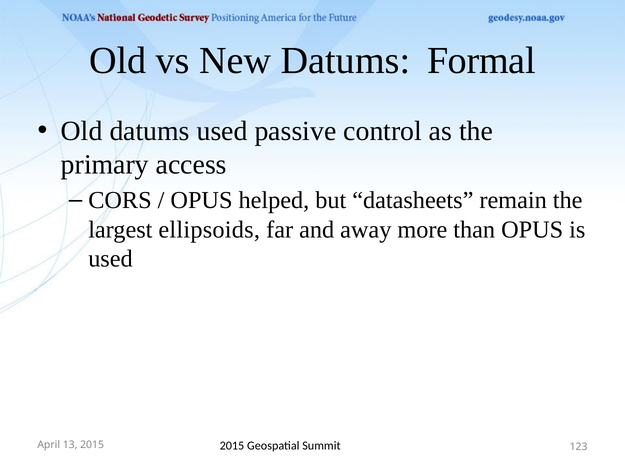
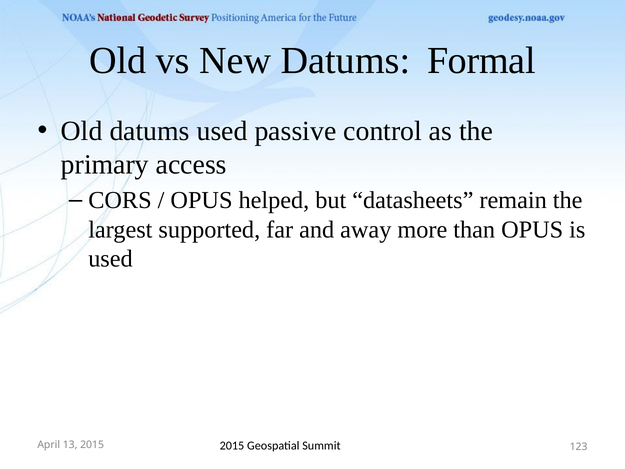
ellipsoids: ellipsoids -> supported
